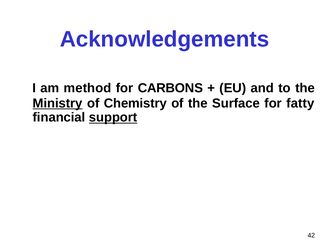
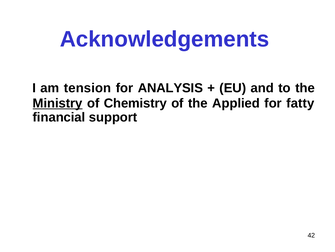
method: method -> tension
CARBONS: CARBONS -> ANALYSIS
Surface: Surface -> Applied
support underline: present -> none
